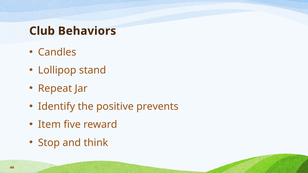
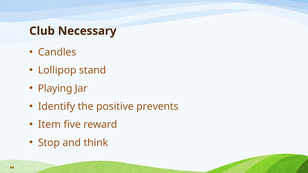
Behaviors: Behaviors -> Necessary
Repeat: Repeat -> Playing
